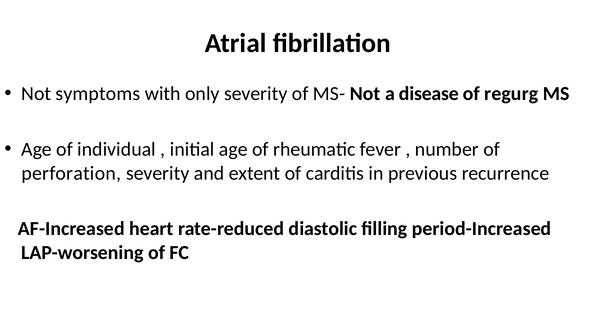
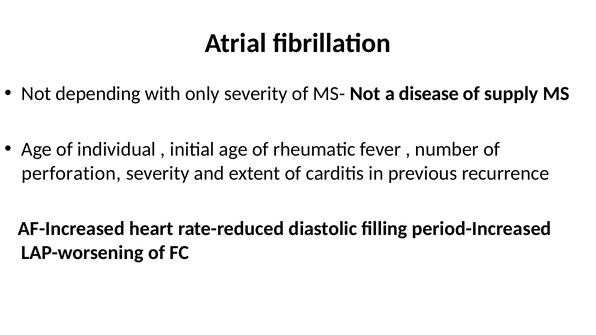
symptoms: symptoms -> depending
regurg: regurg -> supply
